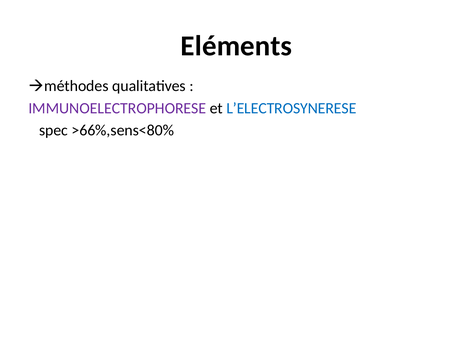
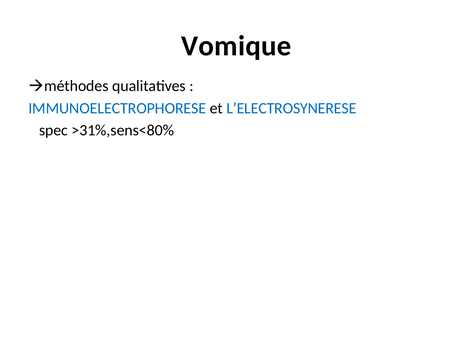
Eléments: Eléments -> Vomique
IMMUNOELECTROPHORESE colour: purple -> blue
>66%,sens<80%: >66%,sens<80% -> >31%,sens<80%
